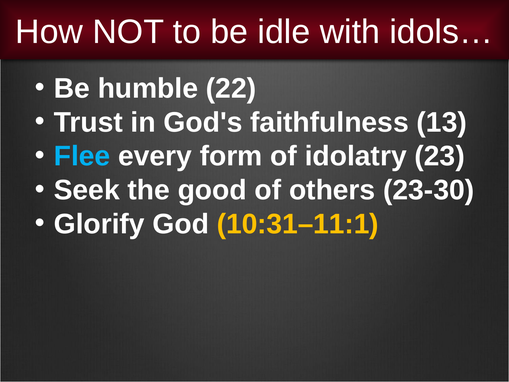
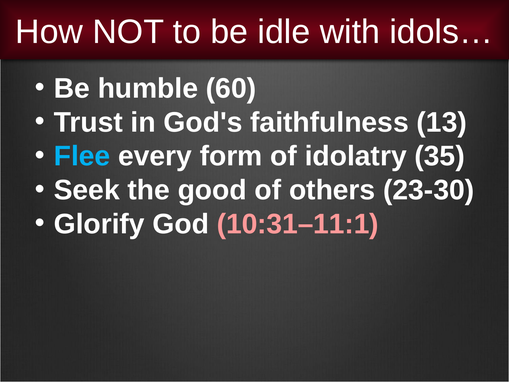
22: 22 -> 60
23: 23 -> 35
10:31–11:1 colour: yellow -> pink
